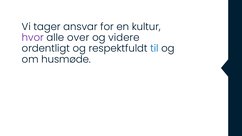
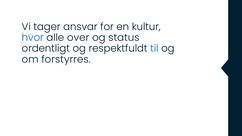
hvor colour: purple -> blue
videre: videre -> status
husmøde: husmøde -> forstyrres
